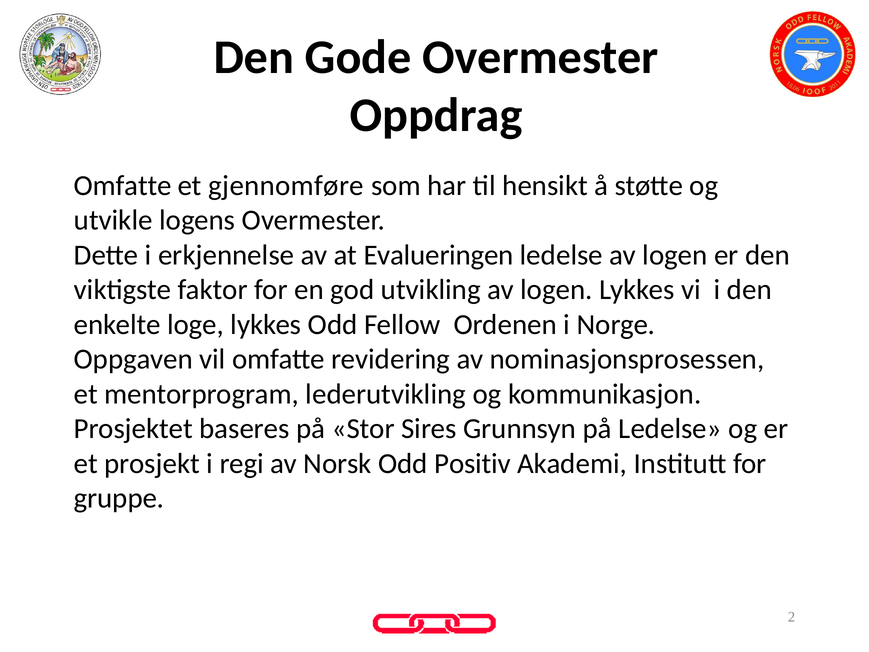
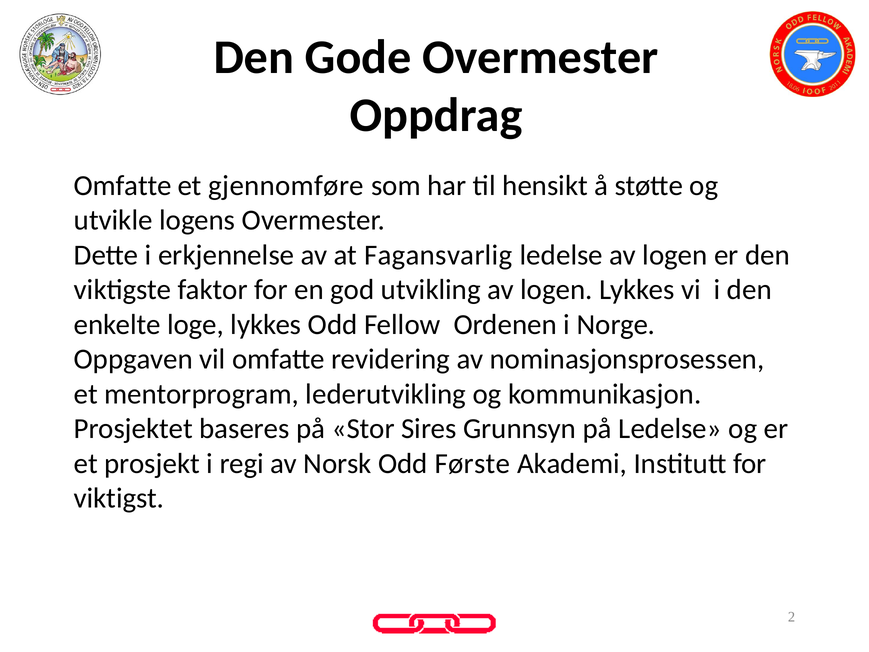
Evalueringen: Evalueringen -> Fagansvarlig
Positiv: Positiv -> Første
gruppe: gruppe -> viktigst
